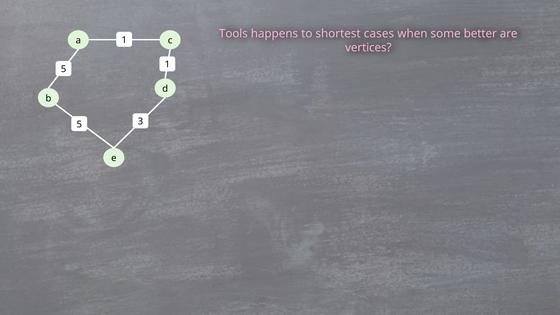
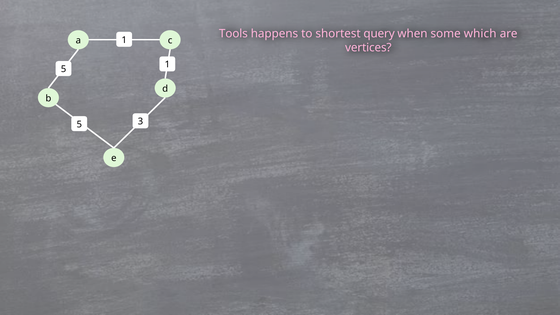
cases: cases -> query
better: better -> which
